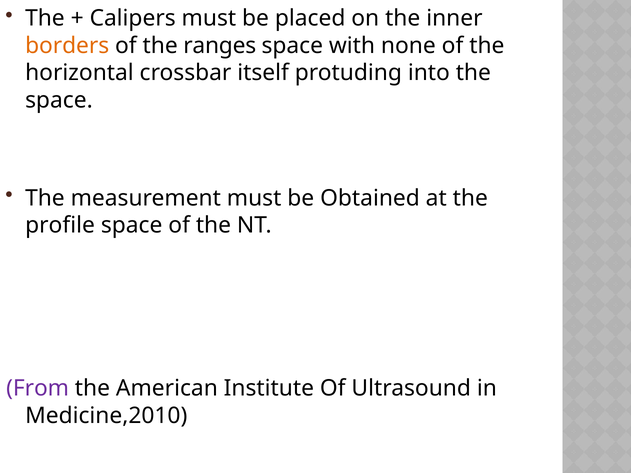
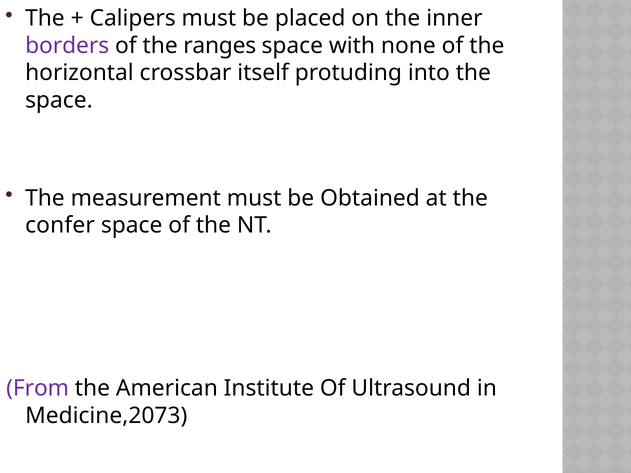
borders colour: orange -> purple
profile: profile -> confer
Medicine,2010: Medicine,2010 -> Medicine,2073
